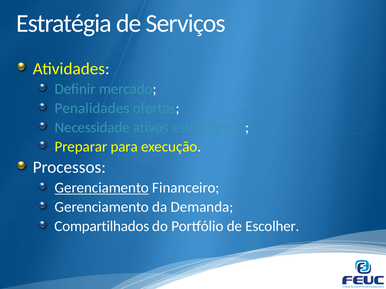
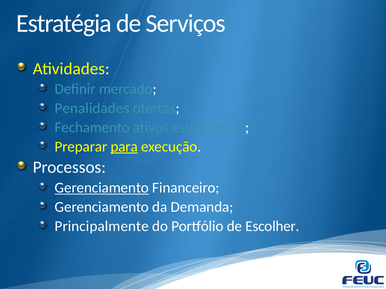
Necessidade: Necessidade -> Fechamento
para underline: none -> present
Compartilhados: Compartilhados -> Principalmente
